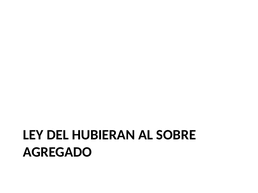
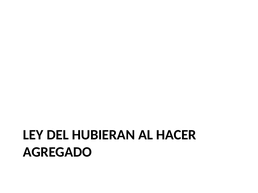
SOBRE: SOBRE -> HACER
